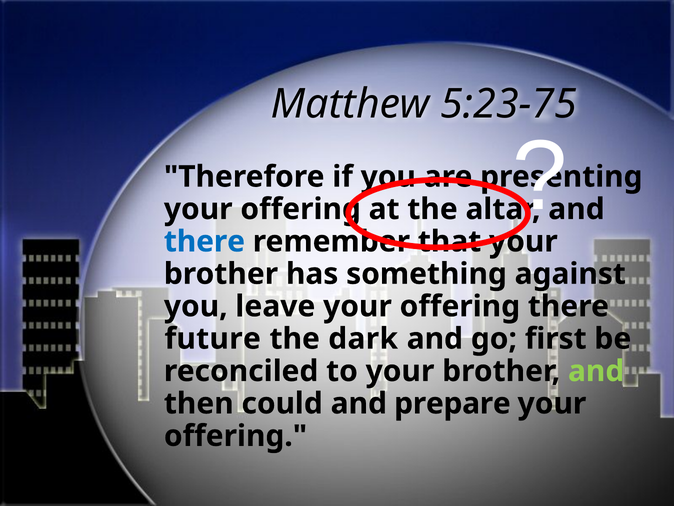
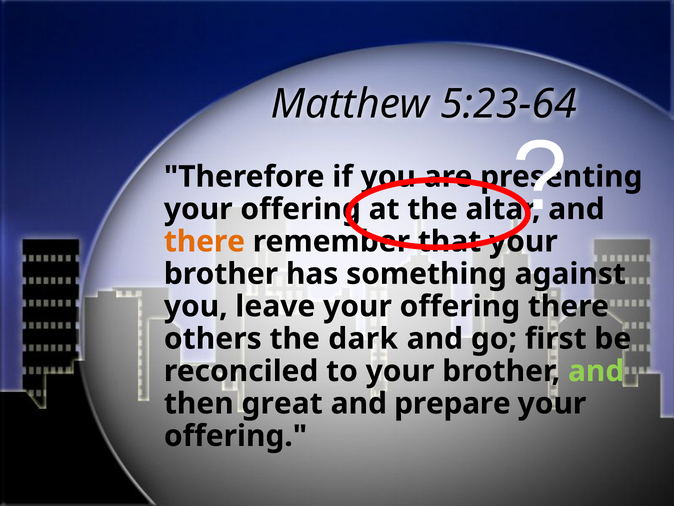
5:23-75: 5:23-75 -> 5:23-64
there at (204, 241) colour: blue -> orange
future: future -> others
could: could -> great
